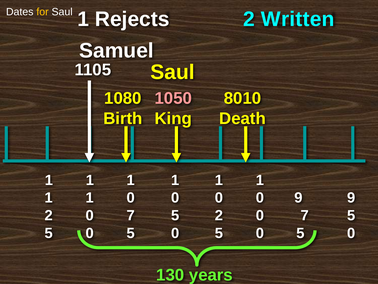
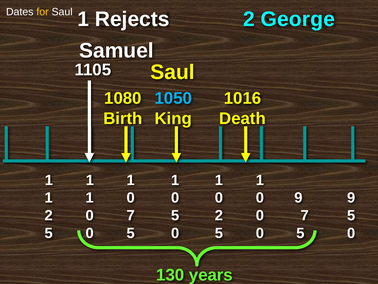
Written: Written -> George
1050 colour: pink -> light blue
8010: 8010 -> 1016
